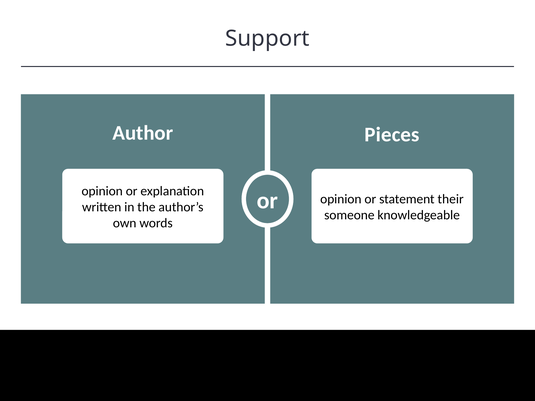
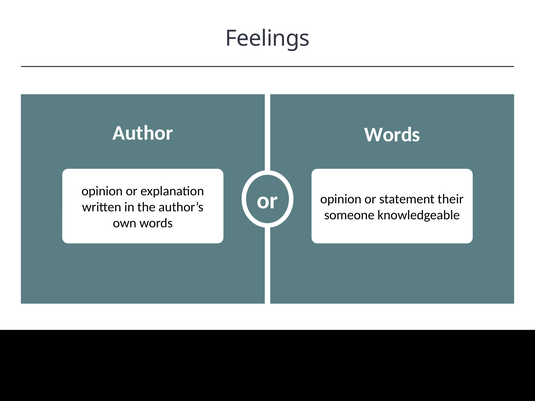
Support: Support -> Feelings
Author Pieces: Pieces -> Words
